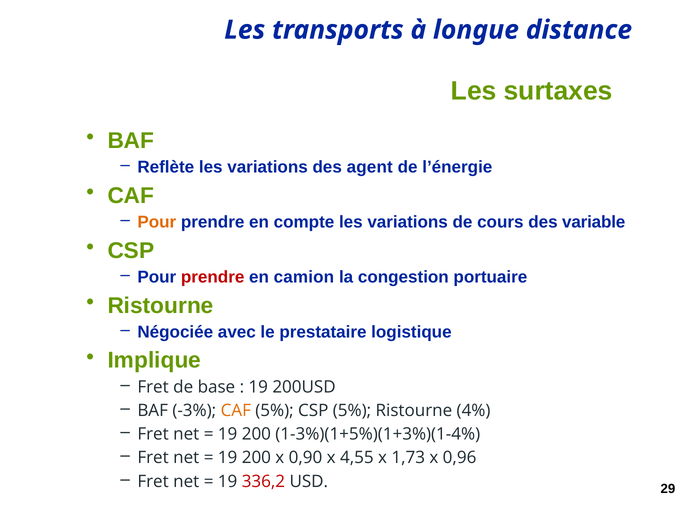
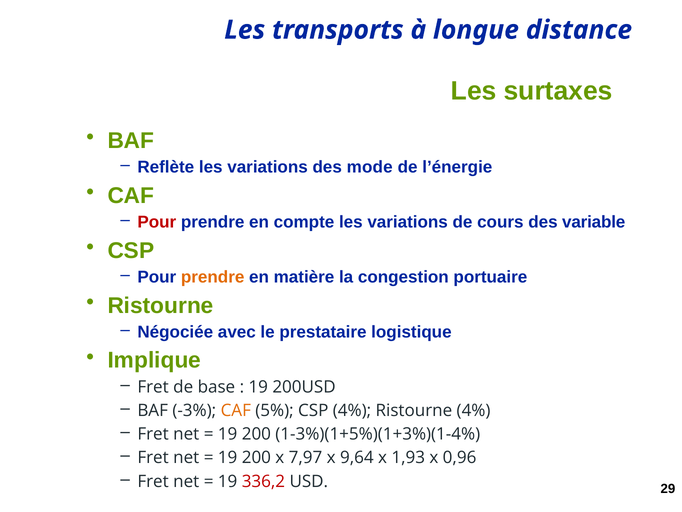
agent: agent -> mode
Pour at (157, 222) colour: orange -> red
prendre at (213, 277) colour: red -> orange
camion: camion -> matière
CSP 5%: 5% -> 4%
0,90: 0,90 -> 7,97
4,55: 4,55 -> 9,64
1,73: 1,73 -> 1,93
